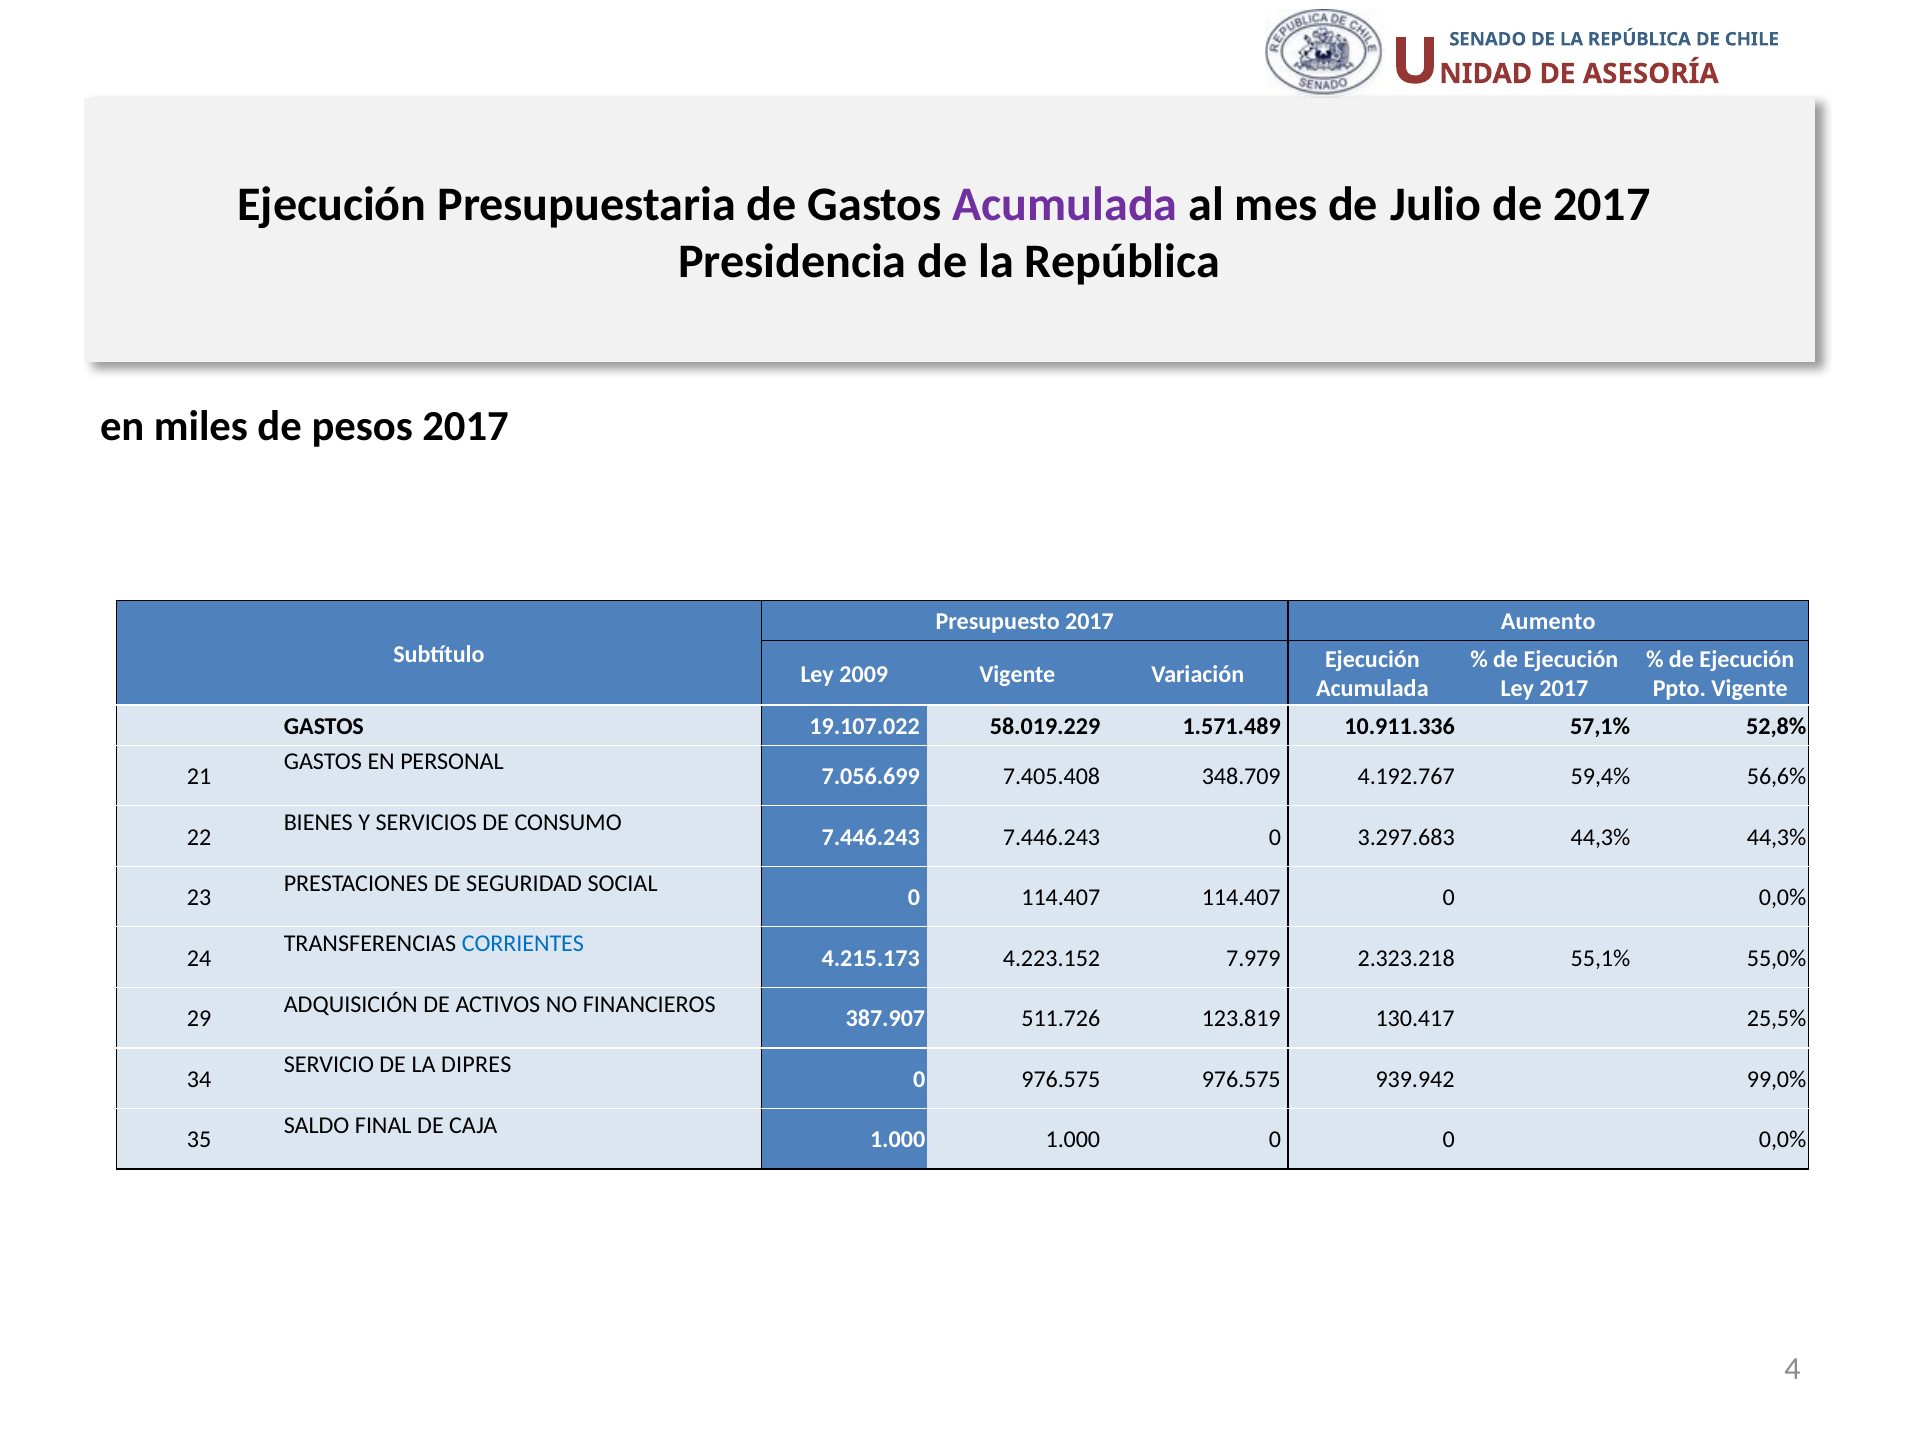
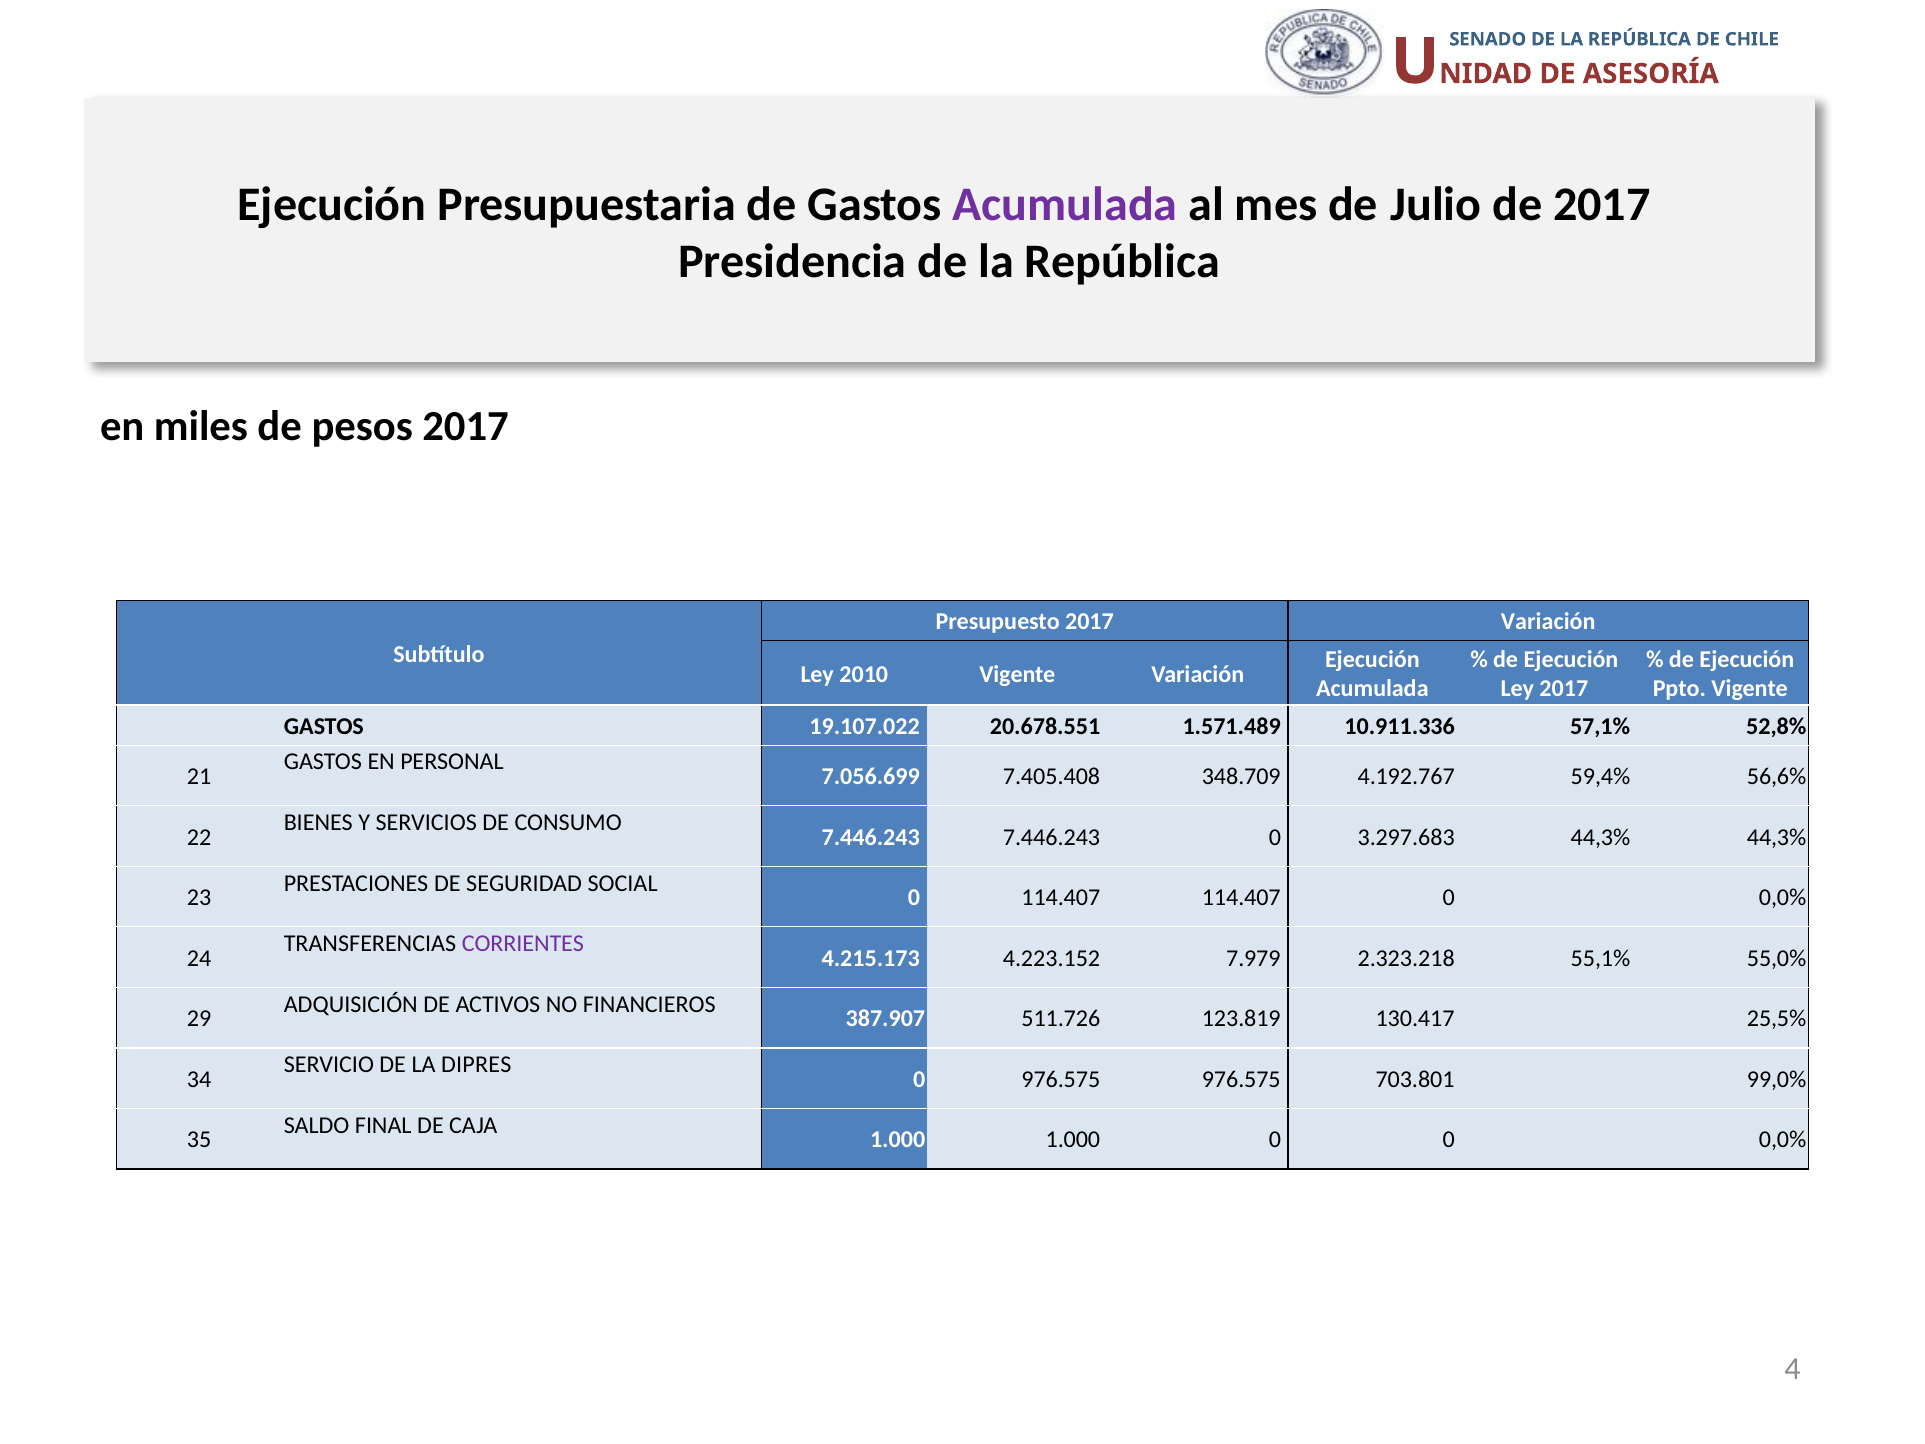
2017 Aumento: Aumento -> Variación
2009: 2009 -> 2010
58.019.229: 58.019.229 -> 20.678.551
CORRIENTES colour: blue -> purple
939.942: 939.942 -> 703.801
